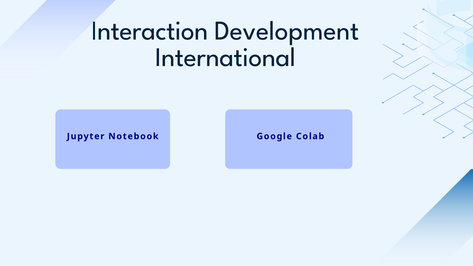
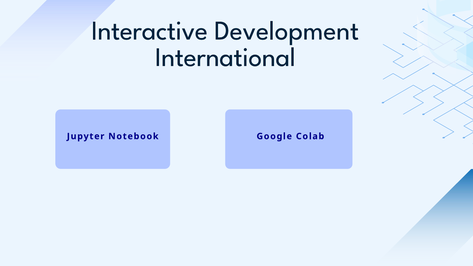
Interaction: Interaction -> Interactive
